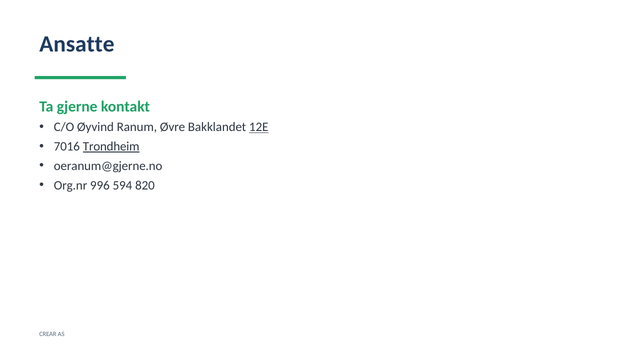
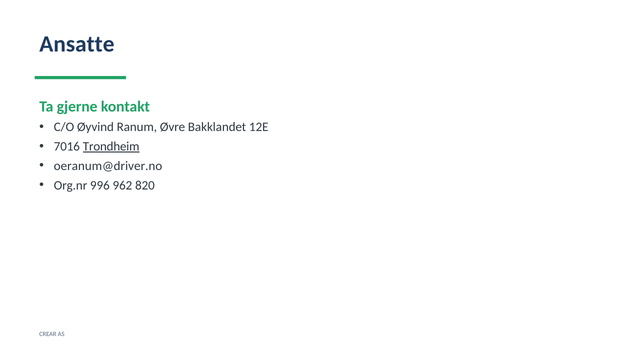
12E underline: present -> none
oeranum@gjerne.no: oeranum@gjerne.no -> oeranum@driver.no
594: 594 -> 962
